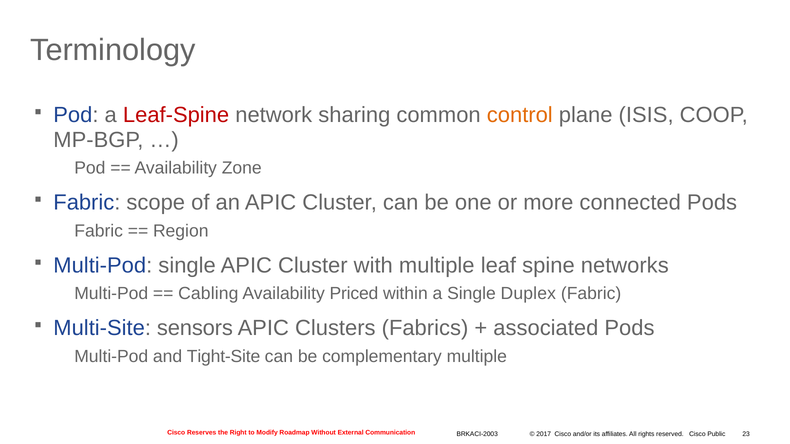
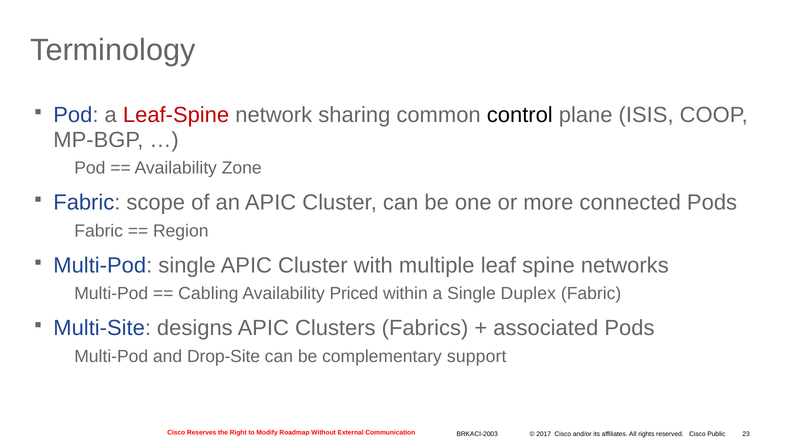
control colour: orange -> black
sensors: sensors -> designs
Tight-Site: Tight-Site -> Drop-Site
complementary multiple: multiple -> support
